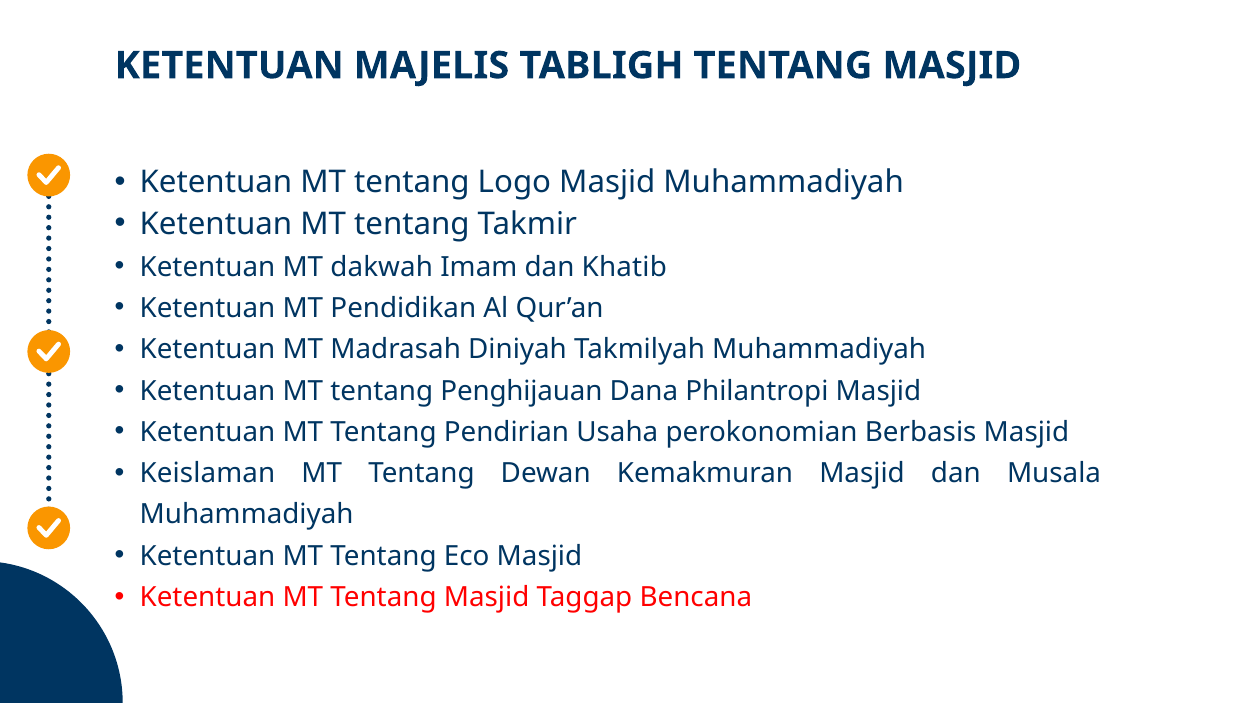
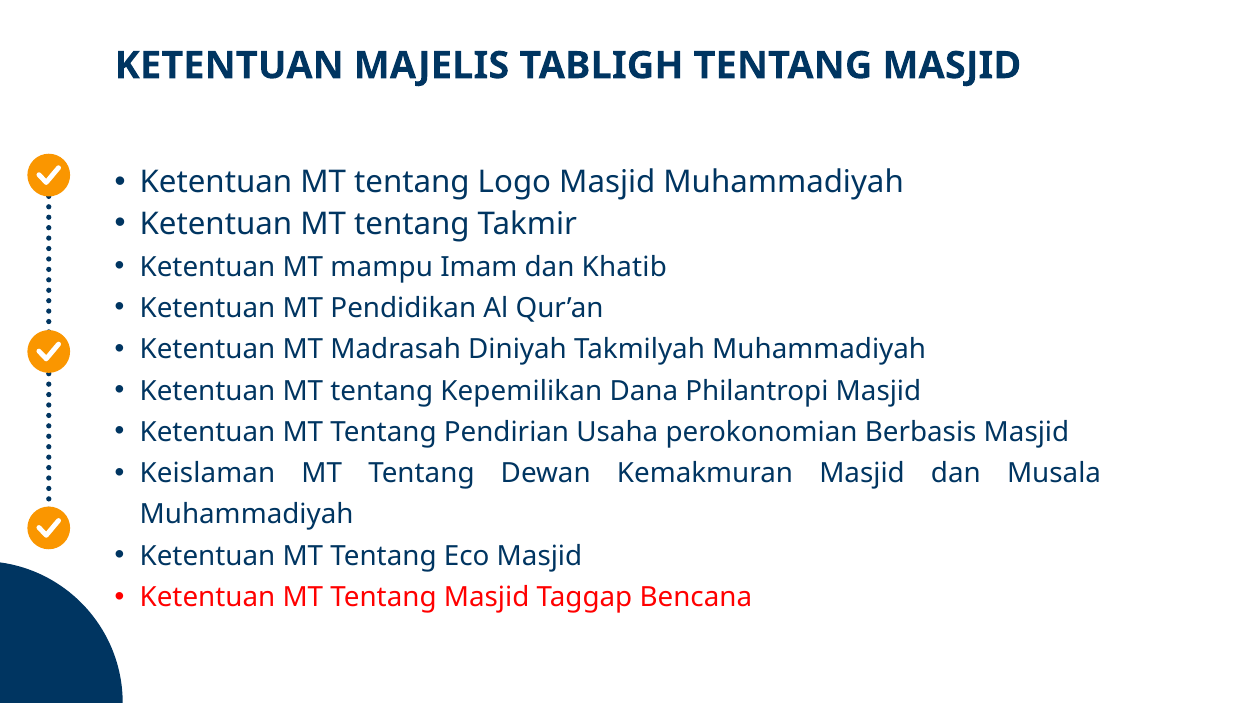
dakwah: dakwah -> mampu
Penghijauan: Penghijauan -> Kepemilikan
